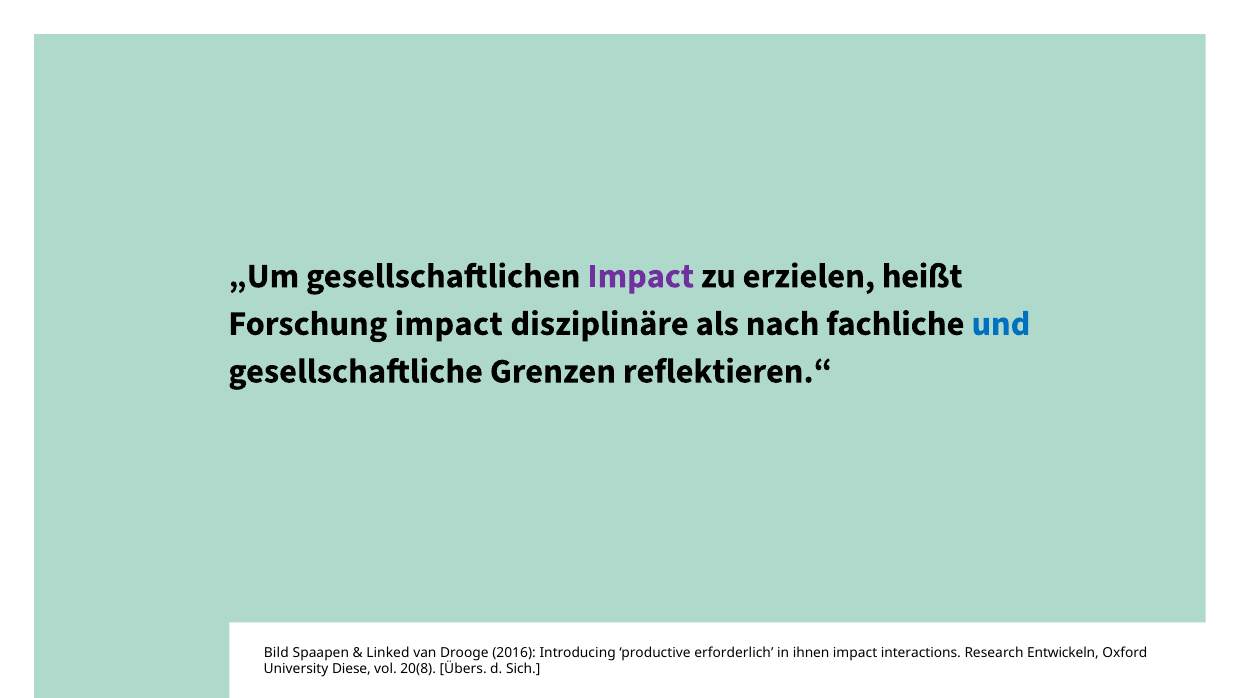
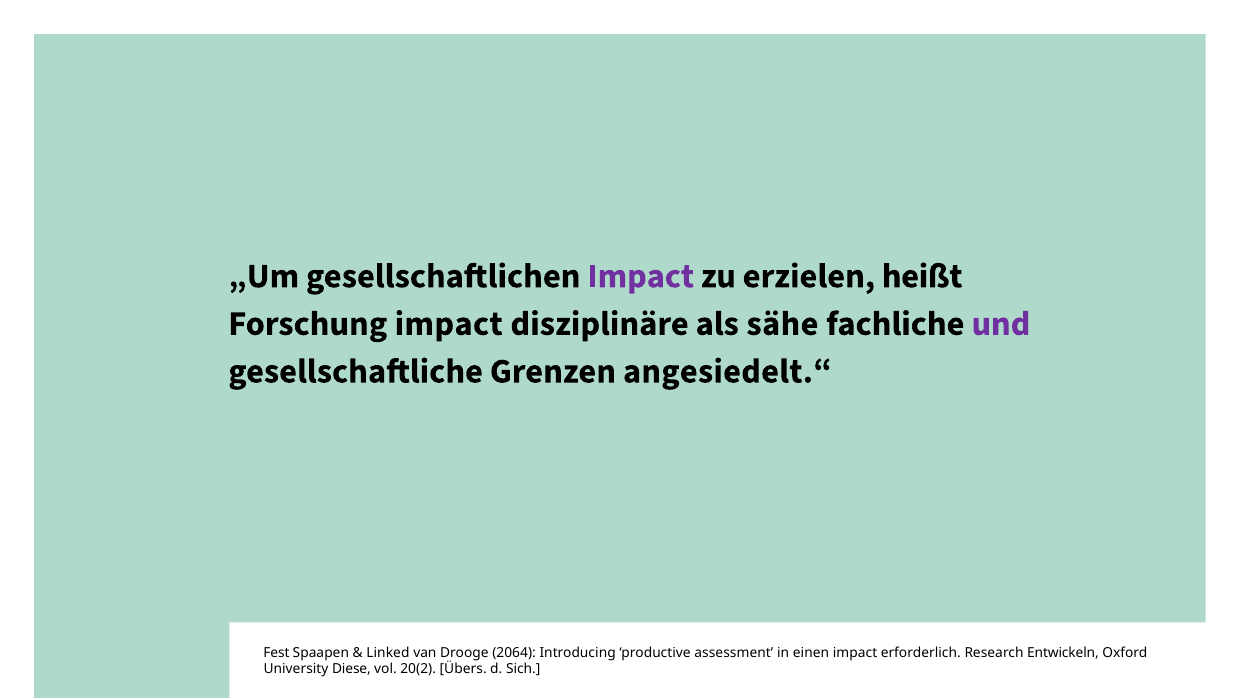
nach: nach -> sähe
und colour: blue -> purple
reflektieren.“: reflektieren.“ -> angesiedelt.“
Bild: Bild -> Fest
2016: 2016 -> 2064
erforderlich: erforderlich -> assessment
ihnen: ihnen -> einen
interactions: interactions -> erforderlich
20(8: 20(8 -> 20(2
